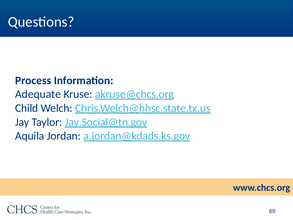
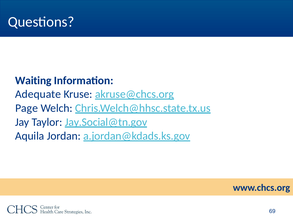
Process: Process -> Waiting
Child: Child -> Page
